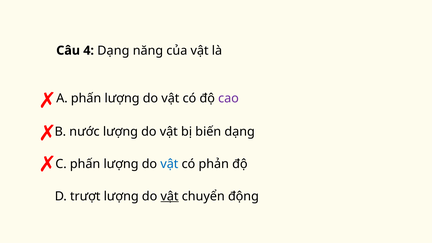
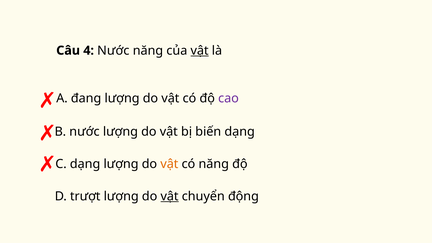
4 Dạng: Dạng -> Nước
vật at (200, 51) underline: none -> present
A phấn: phấn -> đang
C phấn: phấn -> dạng
vật at (169, 164) colour: blue -> orange
có phản: phản -> năng
